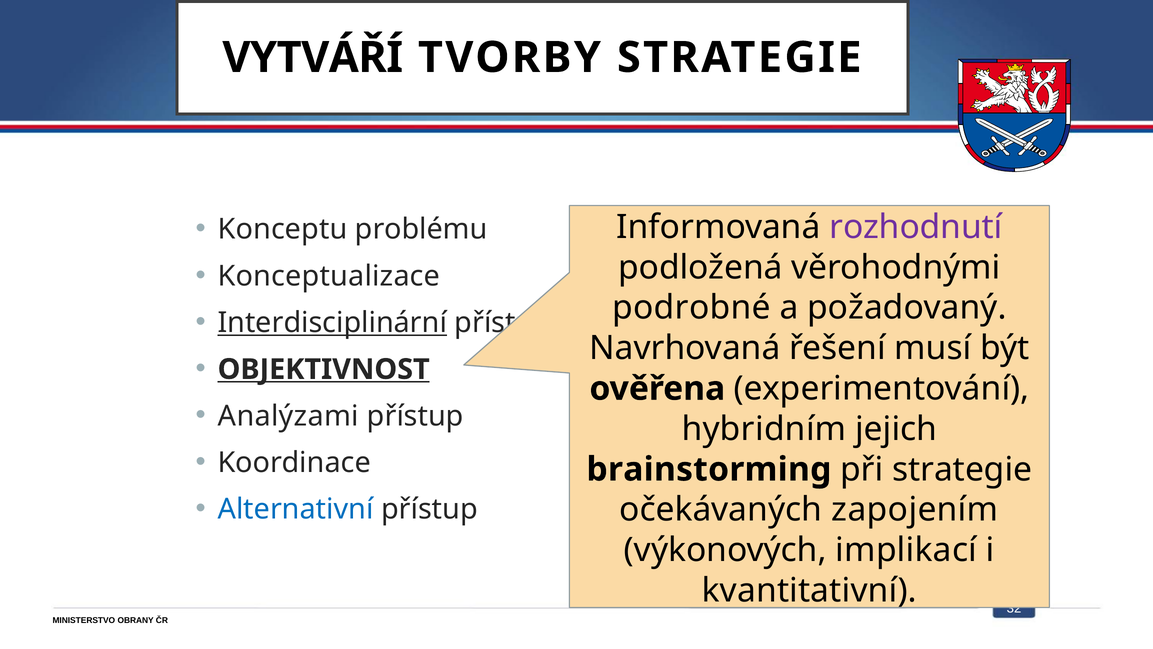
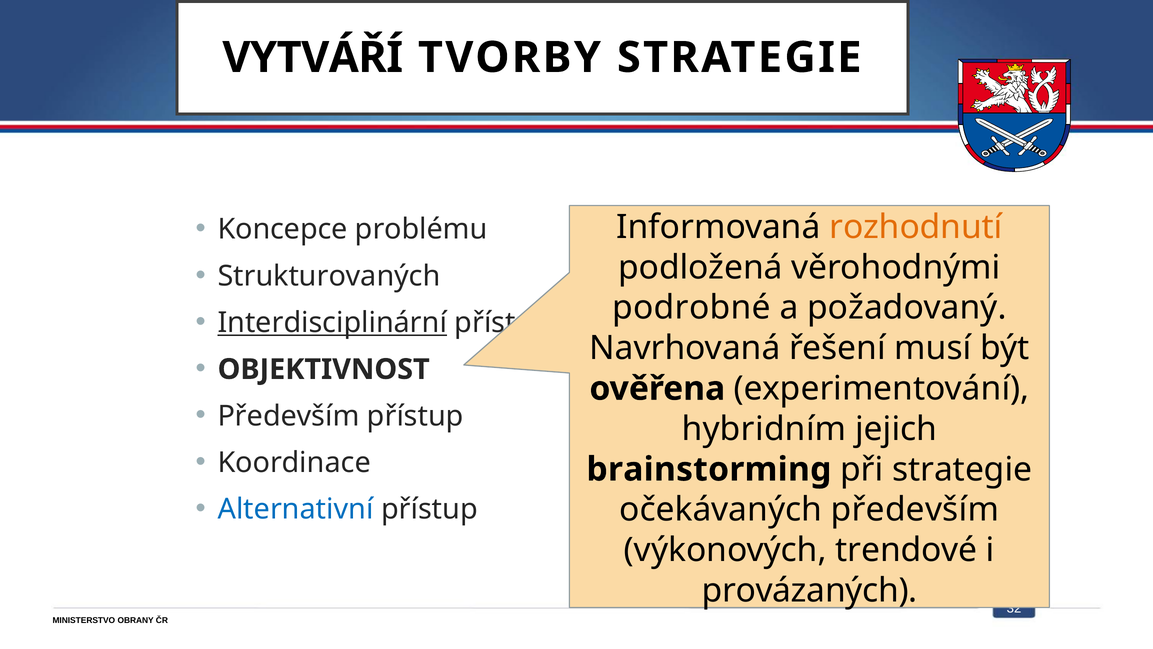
Konceptu: Konceptu -> Koncepce
rozhodnutí colour: purple -> orange
Konceptualizace: Konceptualizace -> Strukturovaných
OBJEKTIVNOST underline: present -> none
Analýzami at (288, 416): Analýzami -> Především
očekávaných zapojením: zapojením -> především
implikací: implikací -> trendové
kvantitativní: kvantitativní -> provázaných
